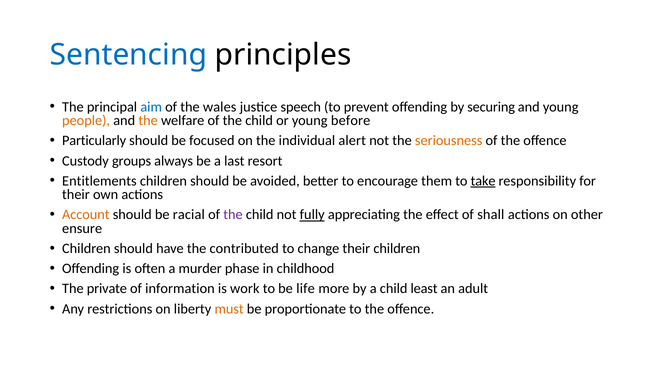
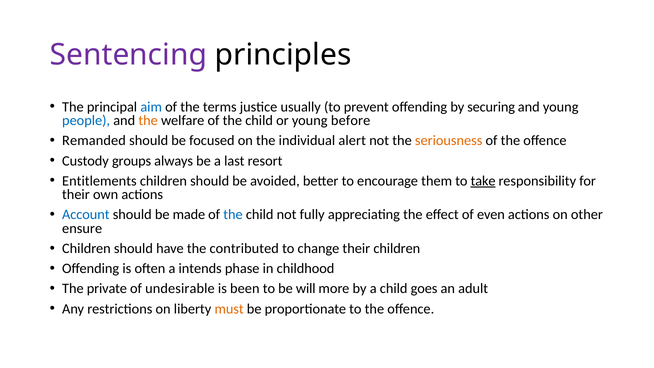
Sentencing colour: blue -> purple
wales: wales -> terms
speech: speech -> usually
people colour: orange -> blue
Particularly: Particularly -> Remanded
Account colour: orange -> blue
racial: racial -> made
the at (233, 215) colour: purple -> blue
fully underline: present -> none
shall: shall -> even
murder: murder -> intends
information: information -> undesirable
work: work -> been
life: life -> will
least: least -> goes
